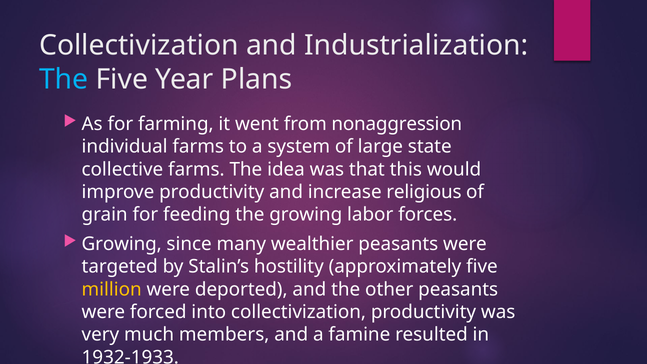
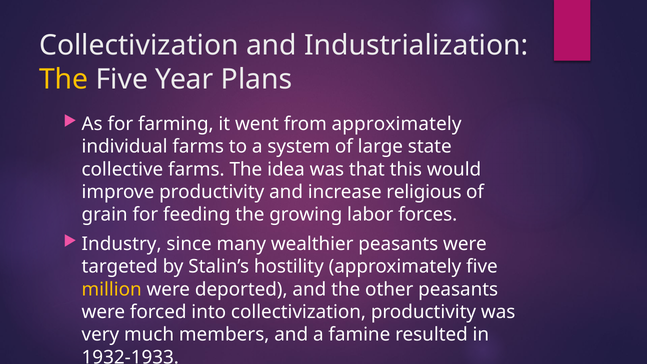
The at (64, 79) colour: light blue -> yellow
from nonaggression: nonaggression -> approximately
Growing at (122, 244): Growing -> Industry
